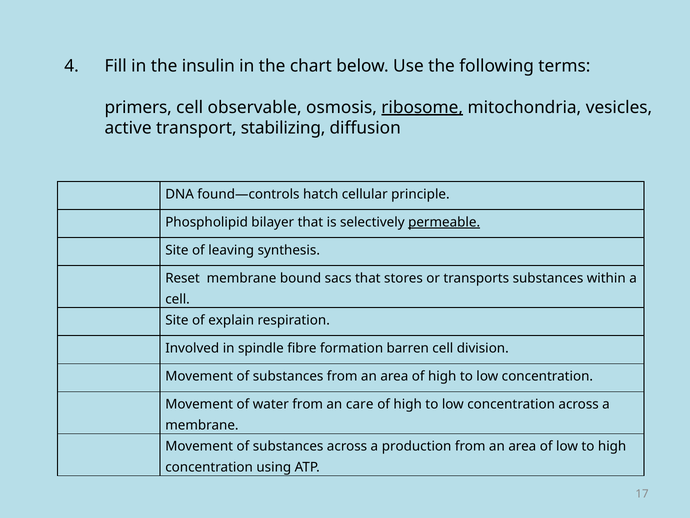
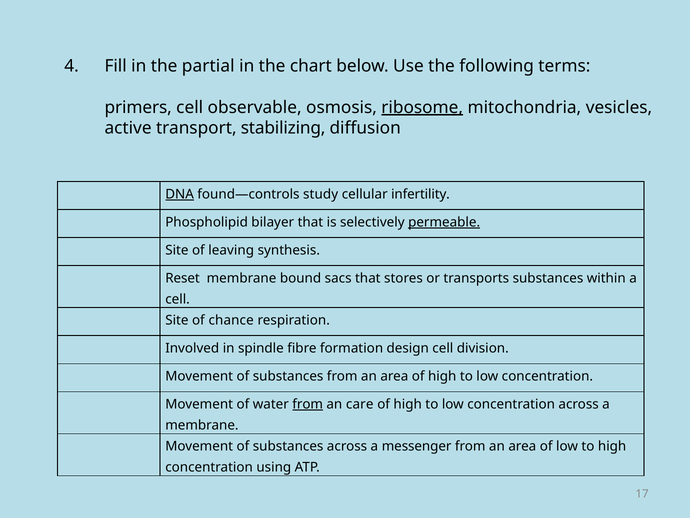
insulin: insulin -> partial
DNA underline: none -> present
hatch: hatch -> study
principle: principle -> infertility
explain: explain -> chance
barren: barren -> design
from at (308, 404) underline: none -> present
production: production -> messenger
